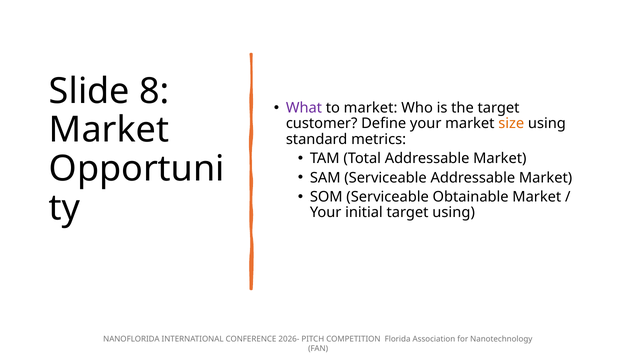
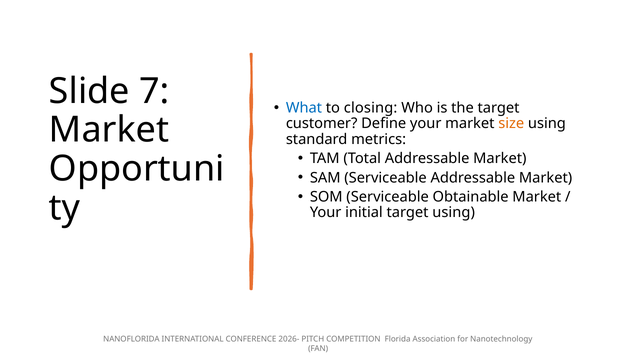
8: 8 -> 7
What colour: purple -> blue
to market: market -> closing
